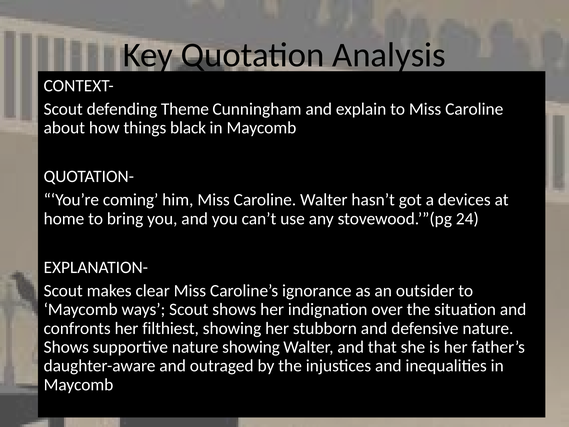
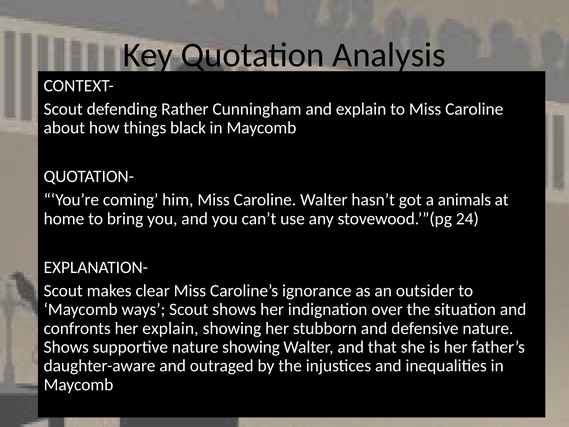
Theme: Theme -> Rather
devices: devices -> animals
her filthiest: filthiest -> explain
